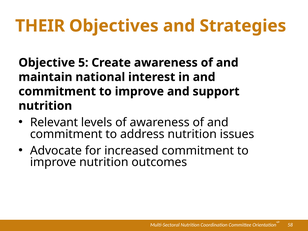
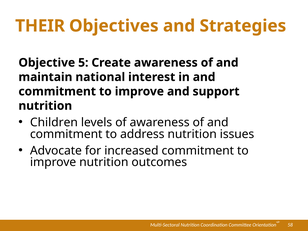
Relevant: Relevant -> Children
